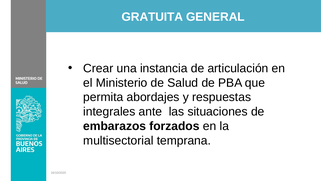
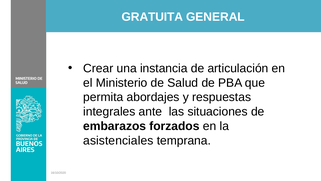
multisectorial: multisectorial -> asistenciales
